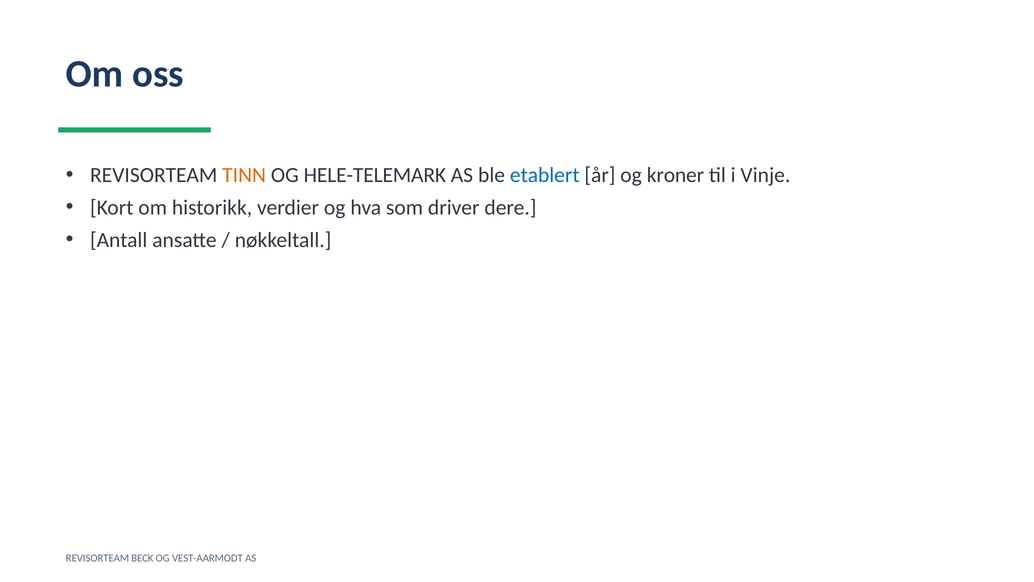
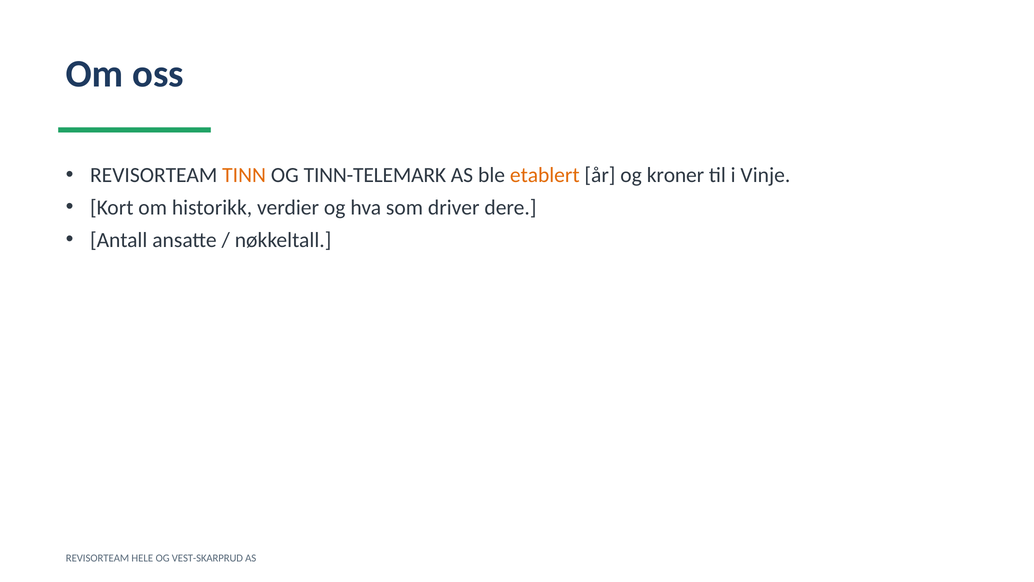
HELE-TELEMARK: HELE-TELEMARK -> TINN-TELEMARK
etablert colour: blue -> orange
BECK: BECK -> HELE
VEST-AARMODT: VEST-AARMODT -> VEST-SKARPRUD
